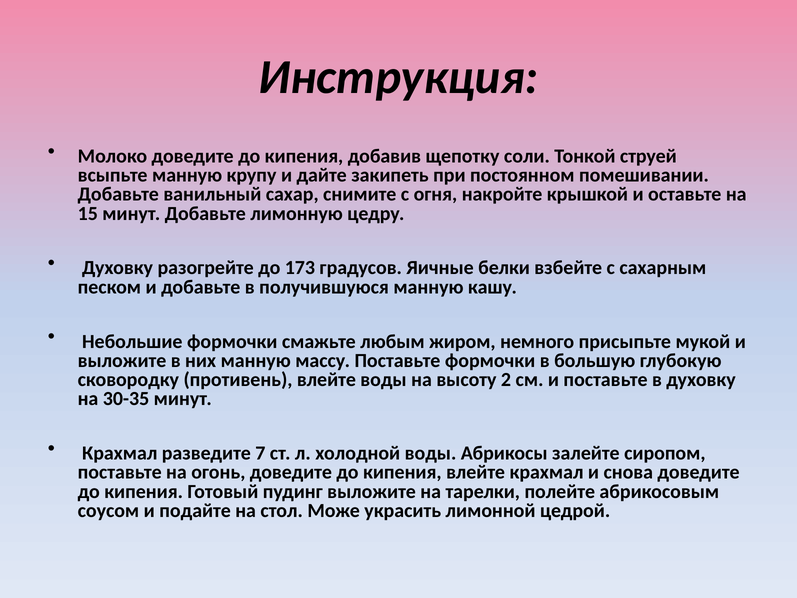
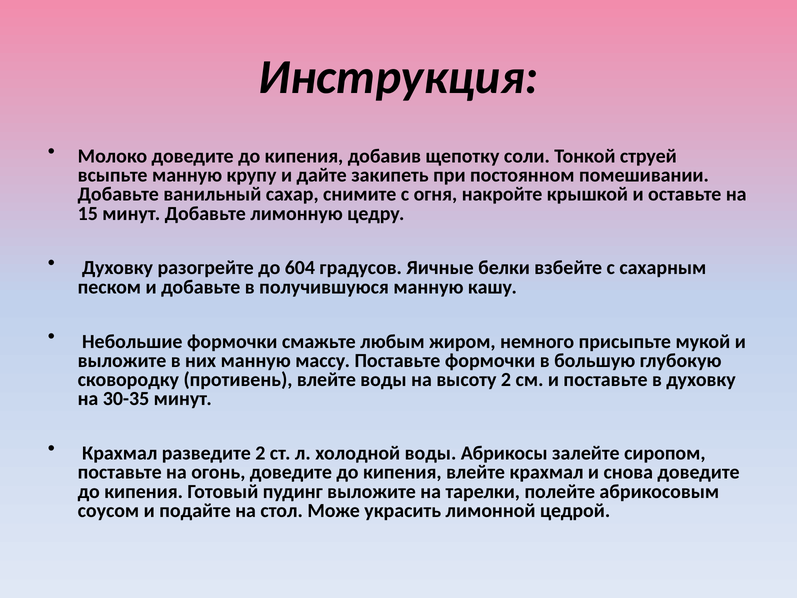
173: 173 -> 604
разведите 7: 7 -> 2
